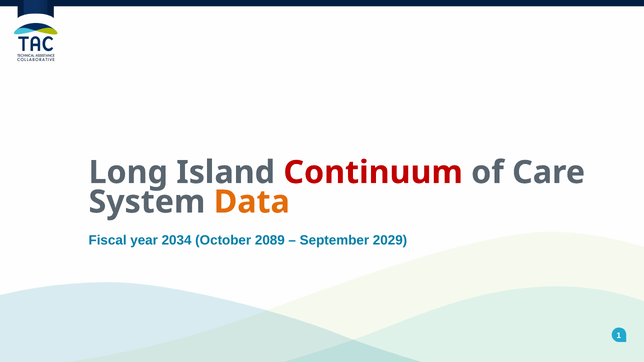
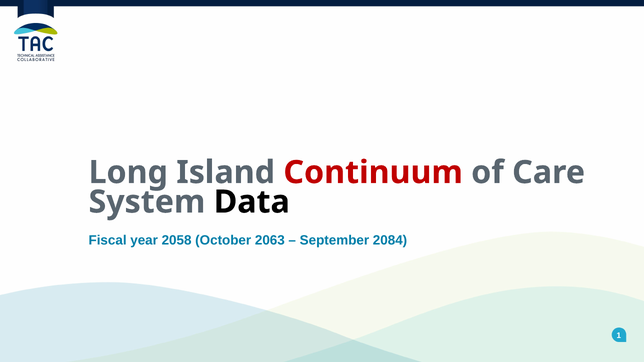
Data colour: orange -> black
2034: 2034 -> 2058
2089: 2089 -> 2063
2029: 2029 -> 2084
